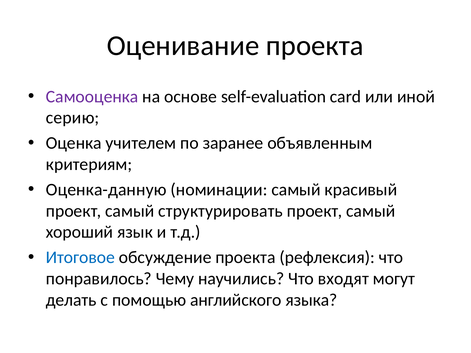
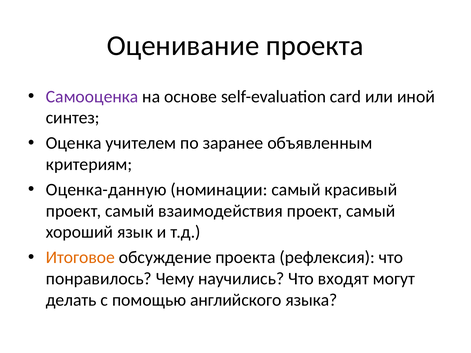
серию: серию -> синтез
структурировать: структурировать -> взаимодействия
Итоговое colour: blue -> orange
